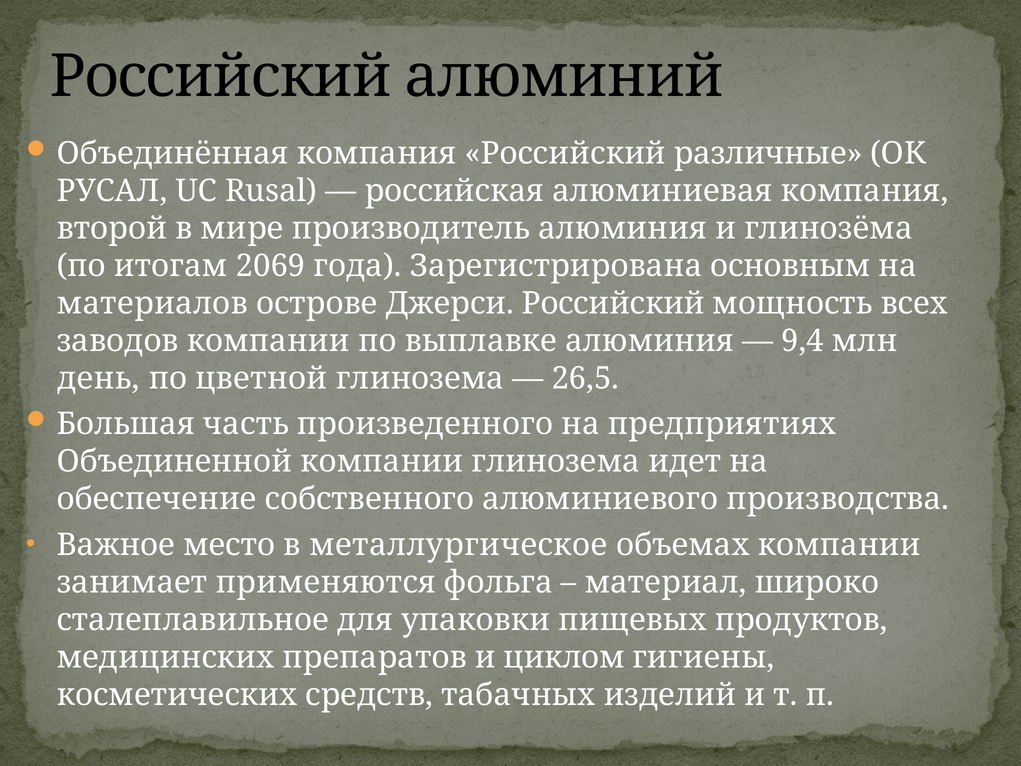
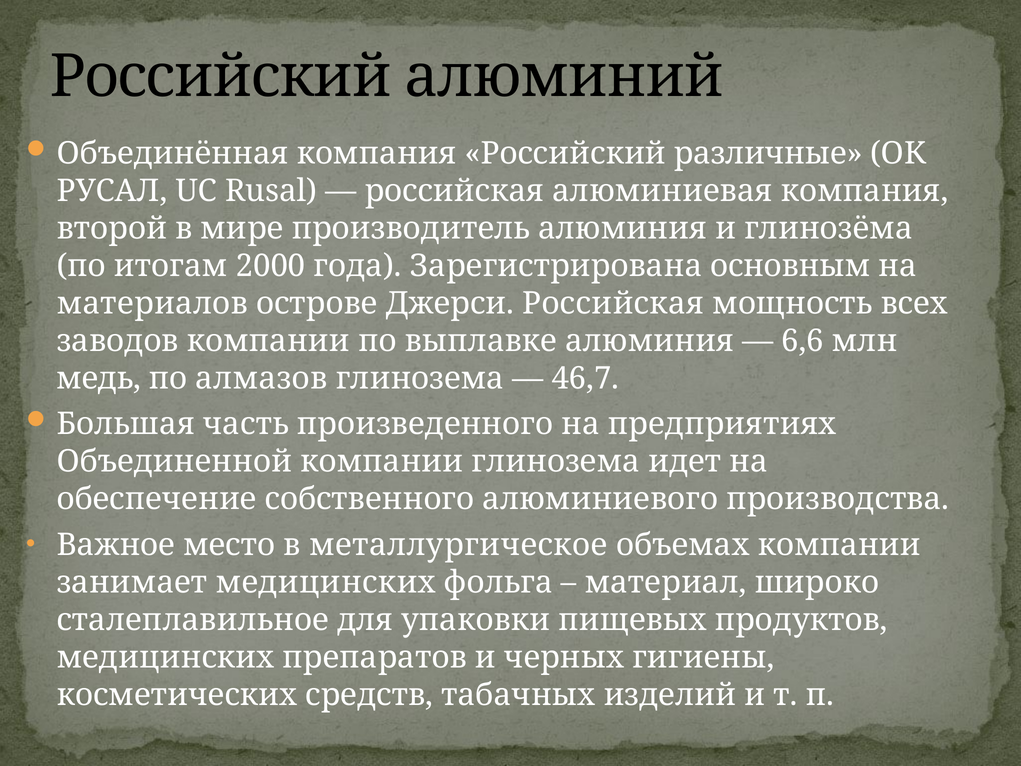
2069: 2069 -> 2000
Джерси Российский: Российский -> Российская
9,4: 9,4 -> 6,6
день: день -> медь
цветной: цветной -> алмазов
26,5: 26,5 -> 46,7
занимает применяются: применяются -> медицинских
циклом: циклом -> черных
